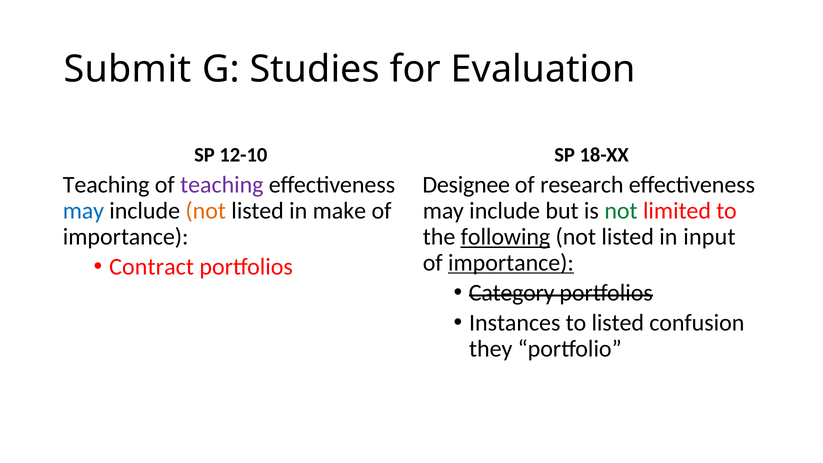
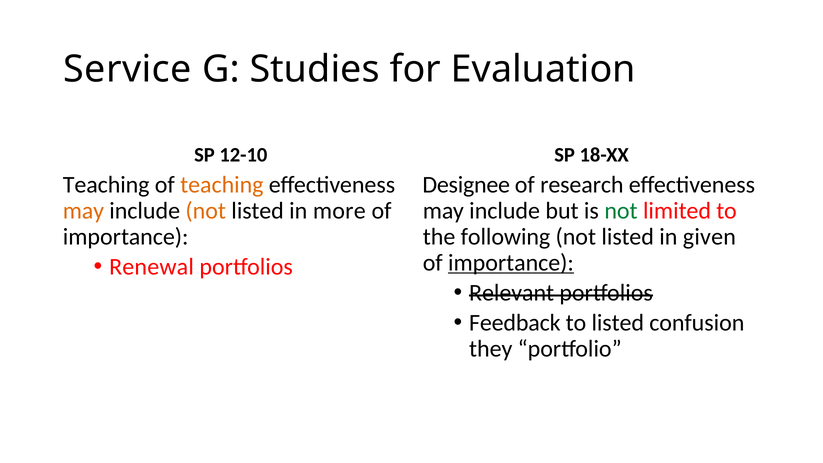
Submit: Submit -> Service
teaching at (222, 185) colour: purple -> orange
may at (83, 211) colour: blue -> orange
make: make -> more
following underline: present -> none
input: input -> given
Contract: Contract -> Renewal
Category: Category -> Relevant
Instances: Instances -> Feedback
